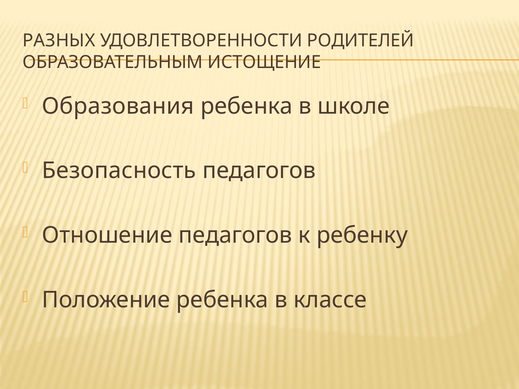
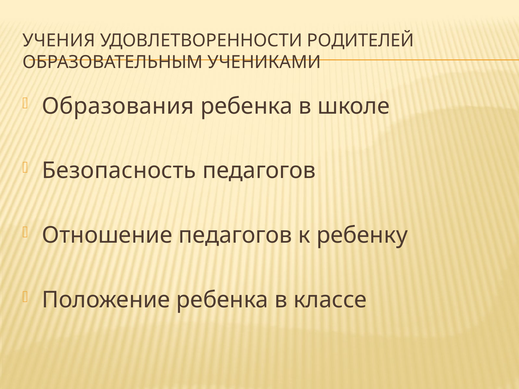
РАЗНЫХ: РАЗНЫХ -> УЧЕНИЯ
ИСТОЩЕНИЕ: ИСТОЩЕНИЕ -> УЧЕНИКАМИ
